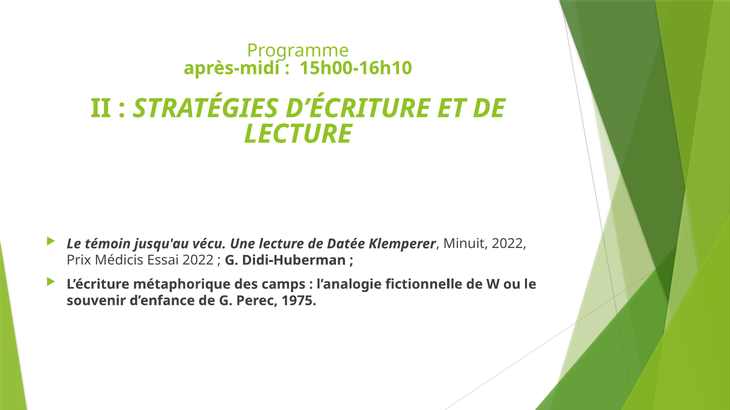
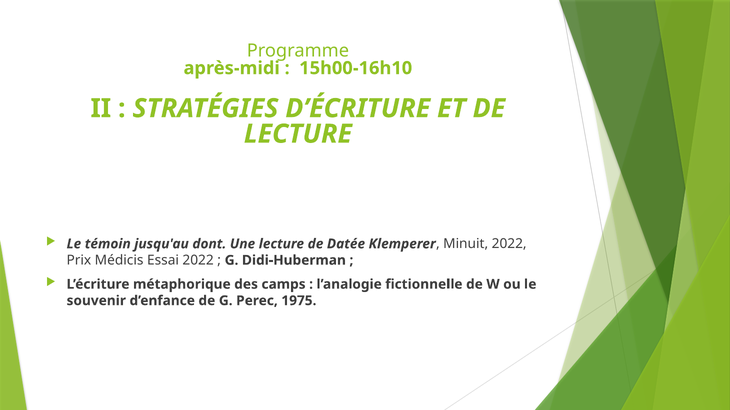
vécu: vécu -> dont
